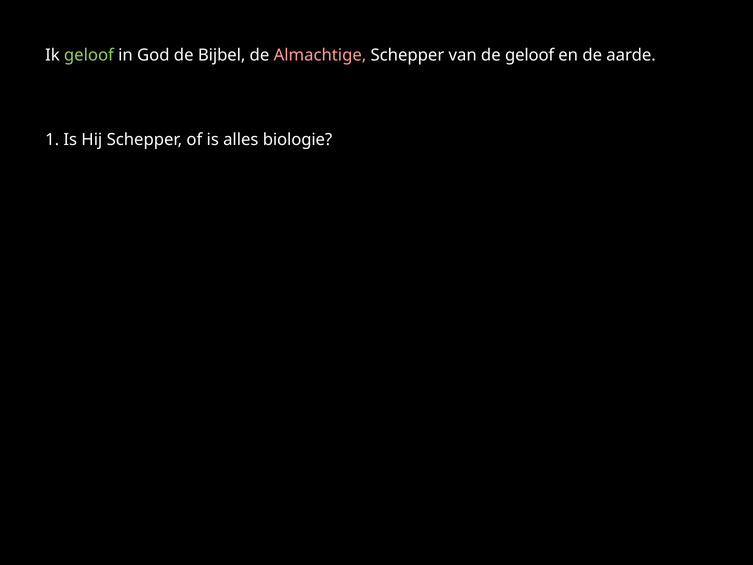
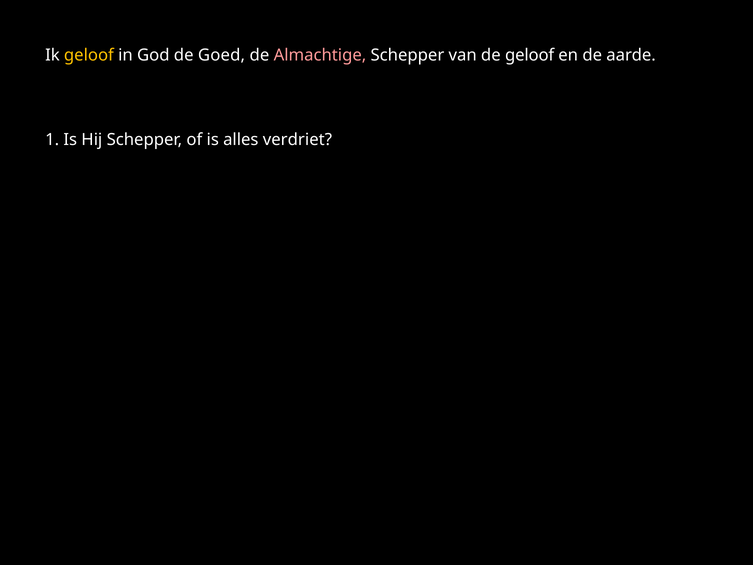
geloof at (89, 55) colour: light green -> yellow
Bijbel: Bijbel -> Goed
biologie: biologie -> verdriet
